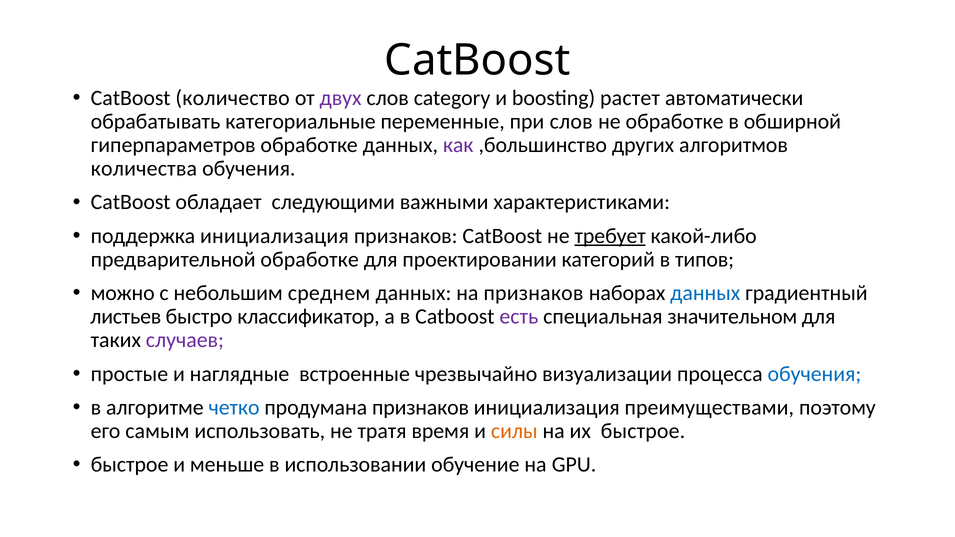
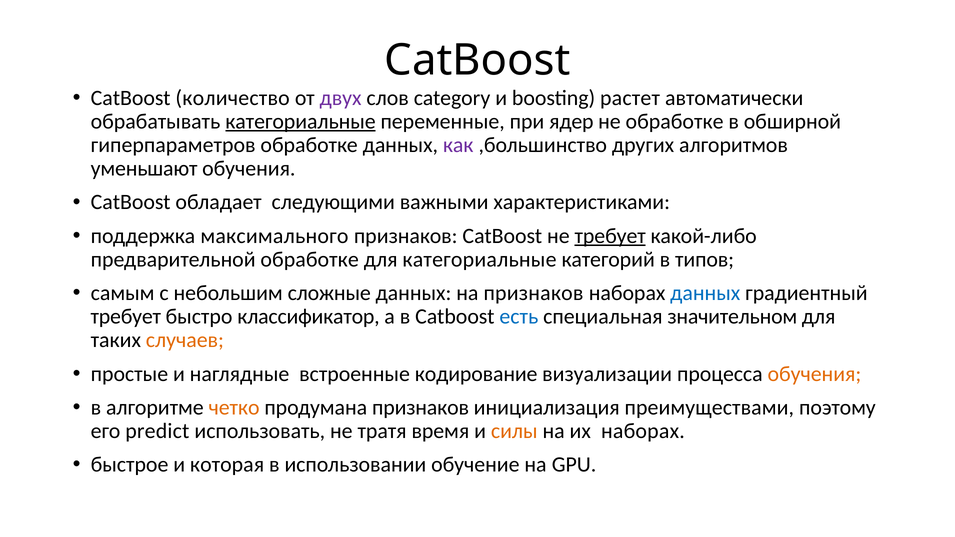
категориальные at (300, 121) underline: none -> present
при слов: слов -> ядер
количества: количества -> уменьшают
поддержка инициализация: инициализация -> максимального
для проектировании: проектировании -> категориальные
можно: можно -> самым
среднем: среднем -> сложные
листьев at (126, 317): листьев -> требует
есть colour: purple -> blue
случаев colour: purple -> orange
чрезвычайно: чрезвычайно -> кодирование
обучения at (814, 374) colour: blue -> orange
четко colour: blue -> orange
самым: самым -> predict
их быстрое: быстрое -> наборах
меньше: меньше -> которая
